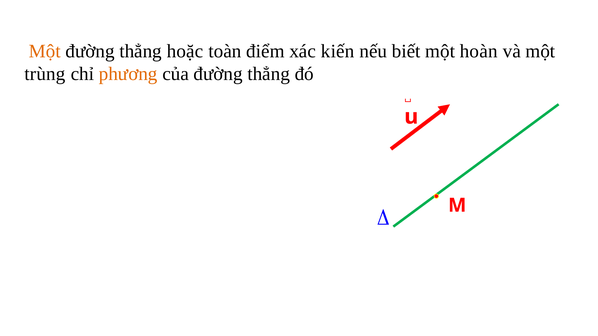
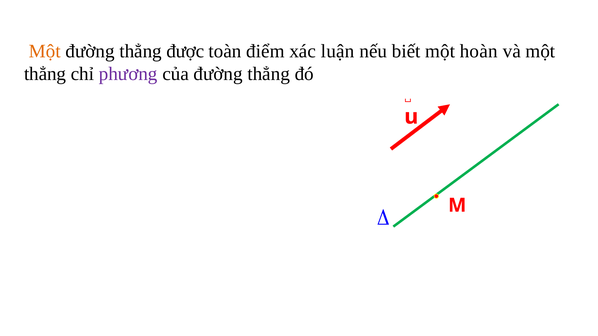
hoặc: hoặc -> được
kiến: kiến -> luận
trùng at (45, 74): trùng -> thẳng
phương colour: orange -> purple
